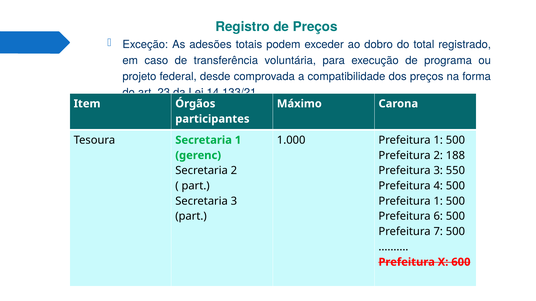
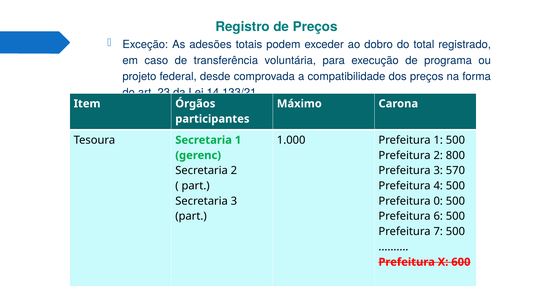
188: 188 -> 800
550: 550 -> 570
1 at (438, 201): 1 -> 0
